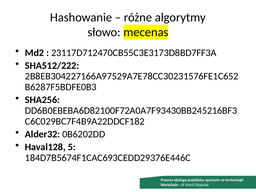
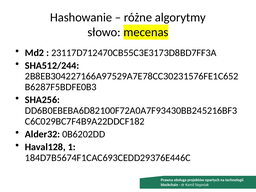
SHA512/222: SHA512/222 -> SHA512/244
5: 5 -> 1
